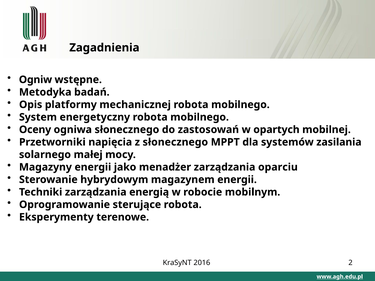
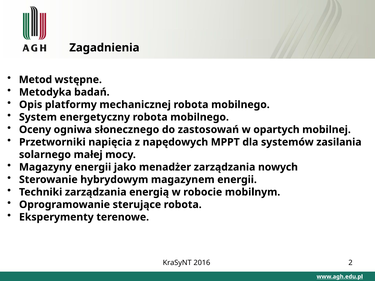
Ogniw: Ogniw -> Metod
z słonecznego: słonecznego -> napędowych
oparciu: oparciu -> nowych
